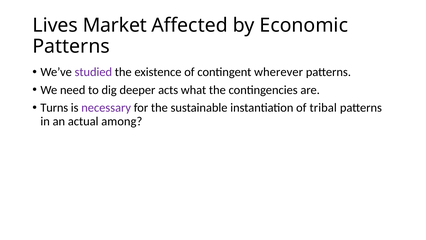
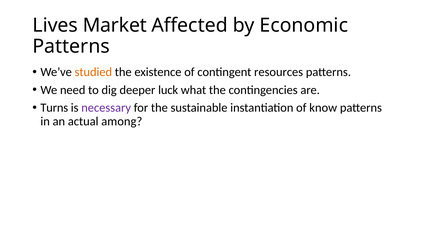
studied colour: purple -> orange
wherever: wherever -> resources
acts: acts -> luck
tribal: tribal -> know
